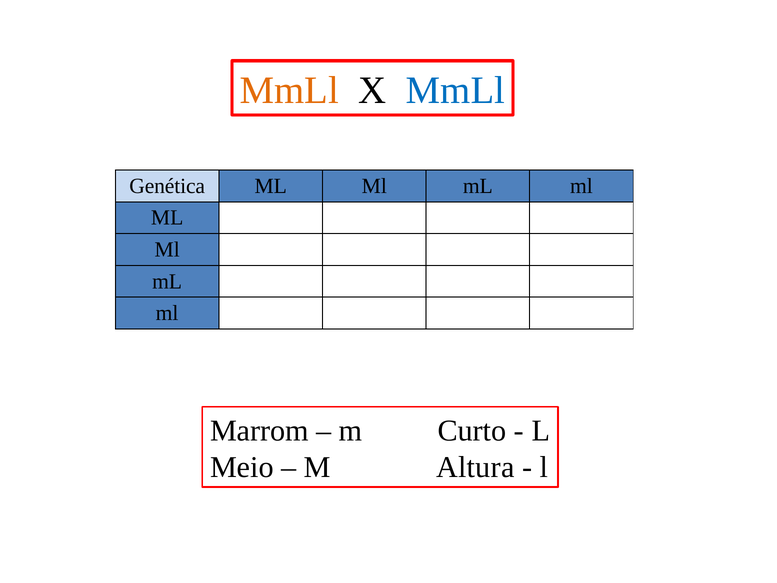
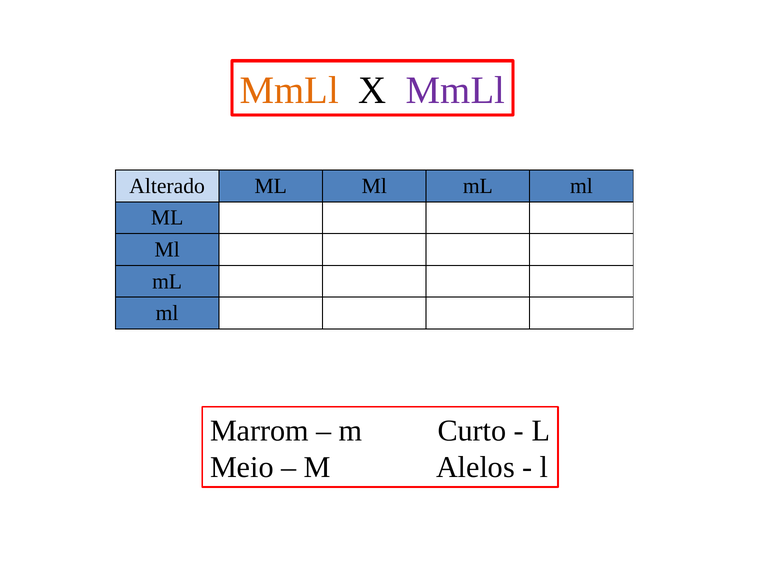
MmLl at (455, 91) colour: blue -> purple
Genética: Genética -> Alterado
Altura: Altura -> Alelos
